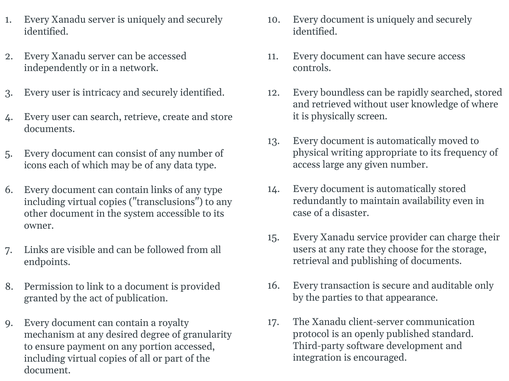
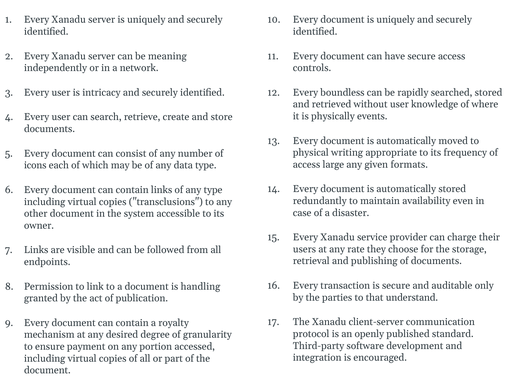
be accessed: accessed -> meaning
screen: screen -> events
given number: number -> formats
provided: provided -> handling
appearance: appearance -> understand
